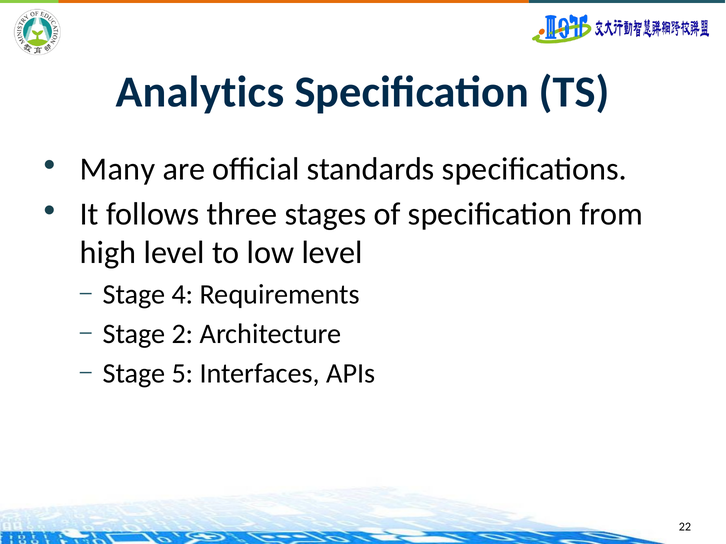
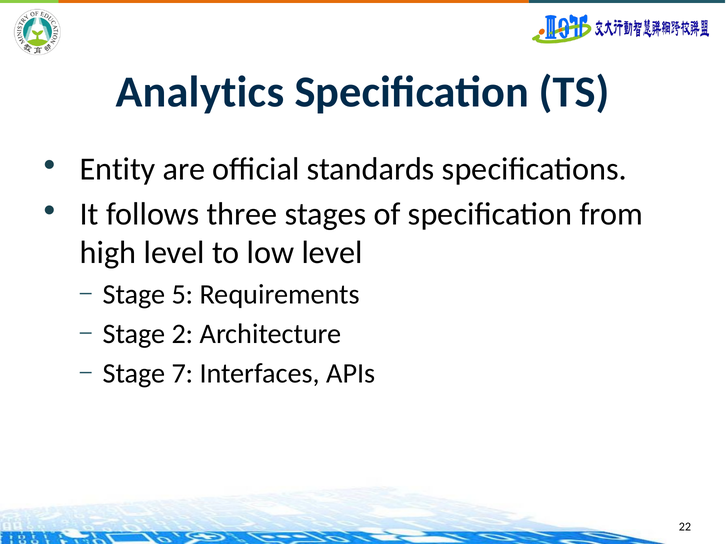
Many: Many -> Entity
4: 4 -> 5
5: 5 -> 7
